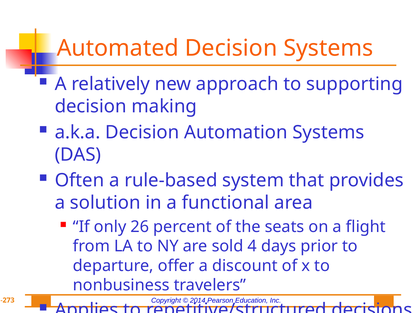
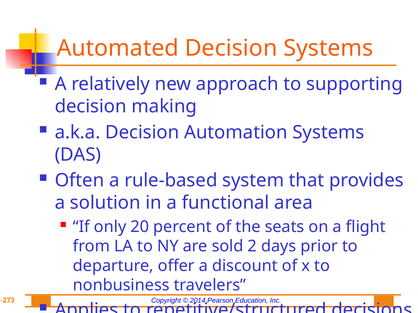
26: 26 -> 20
4: 4 -> 2
